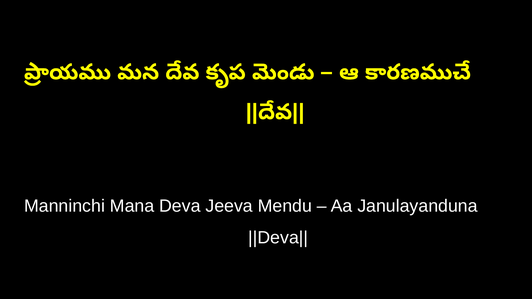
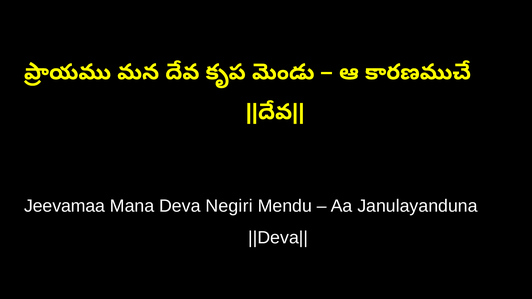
Manninchi: Manninchi -> Jeevamaa
Jeeva: Jeeva -> Negiri
